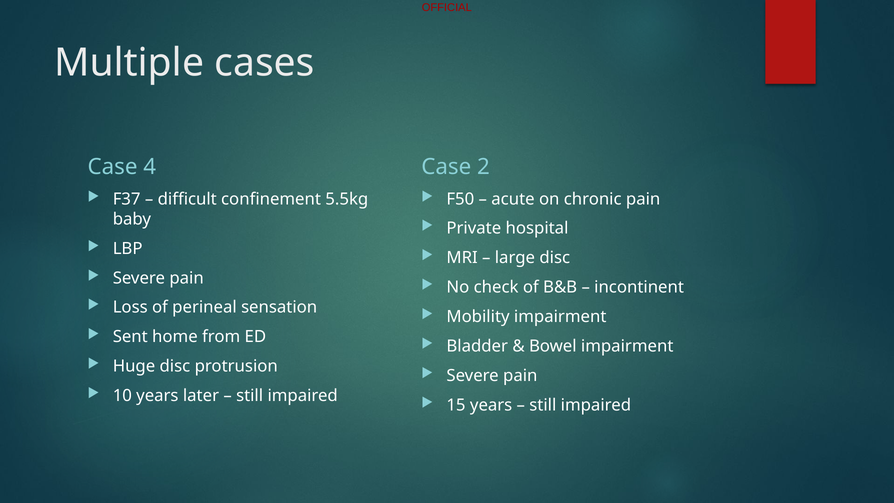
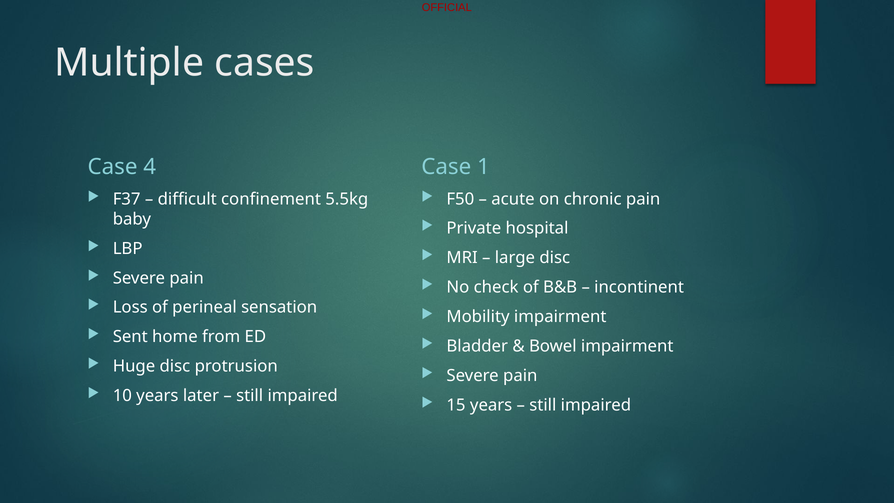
2: 2 -> 1
